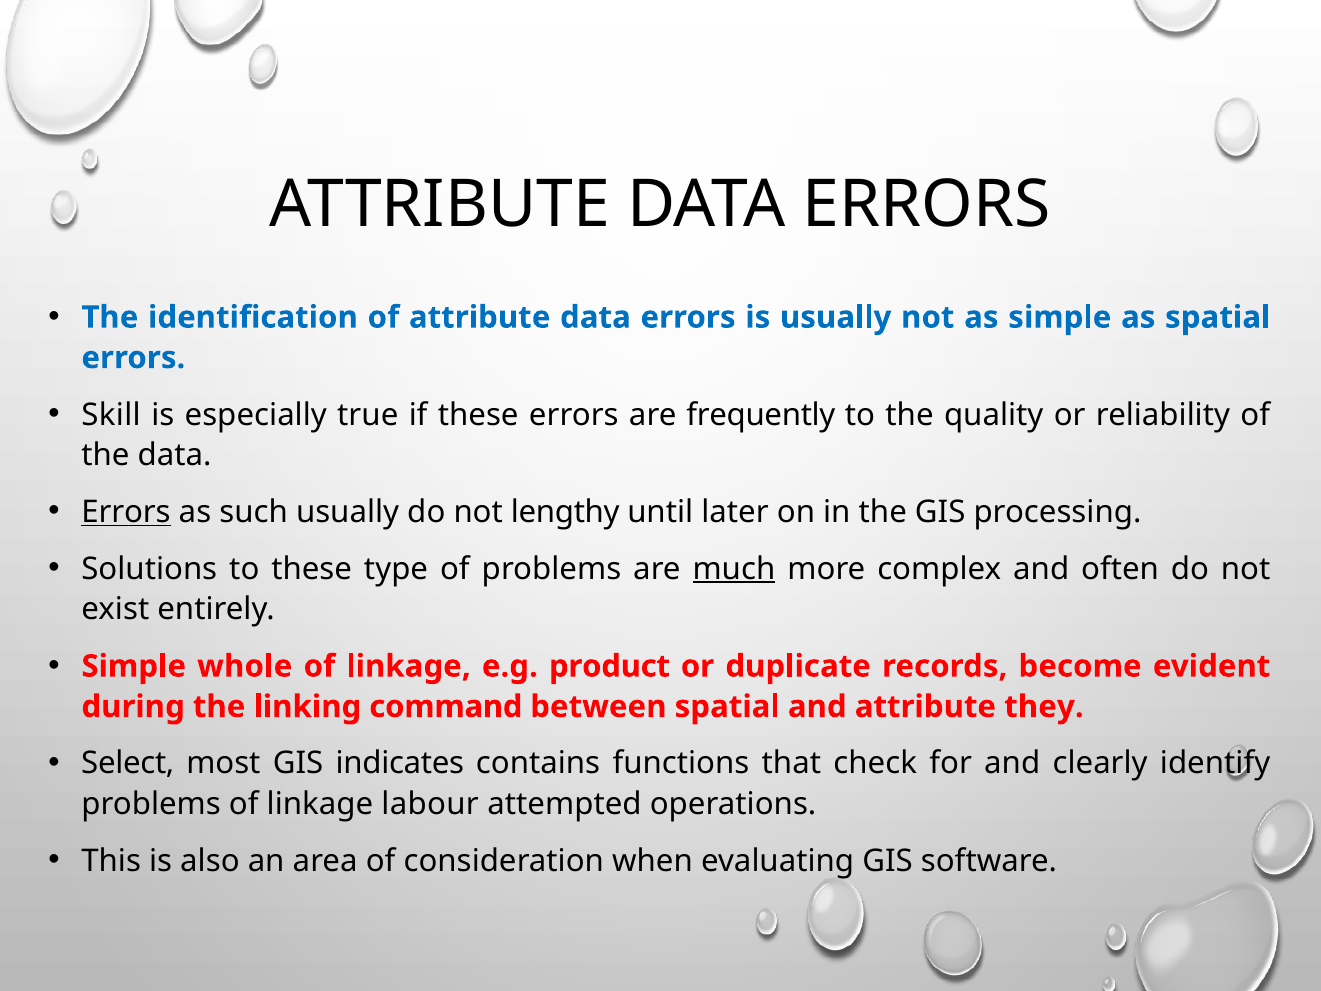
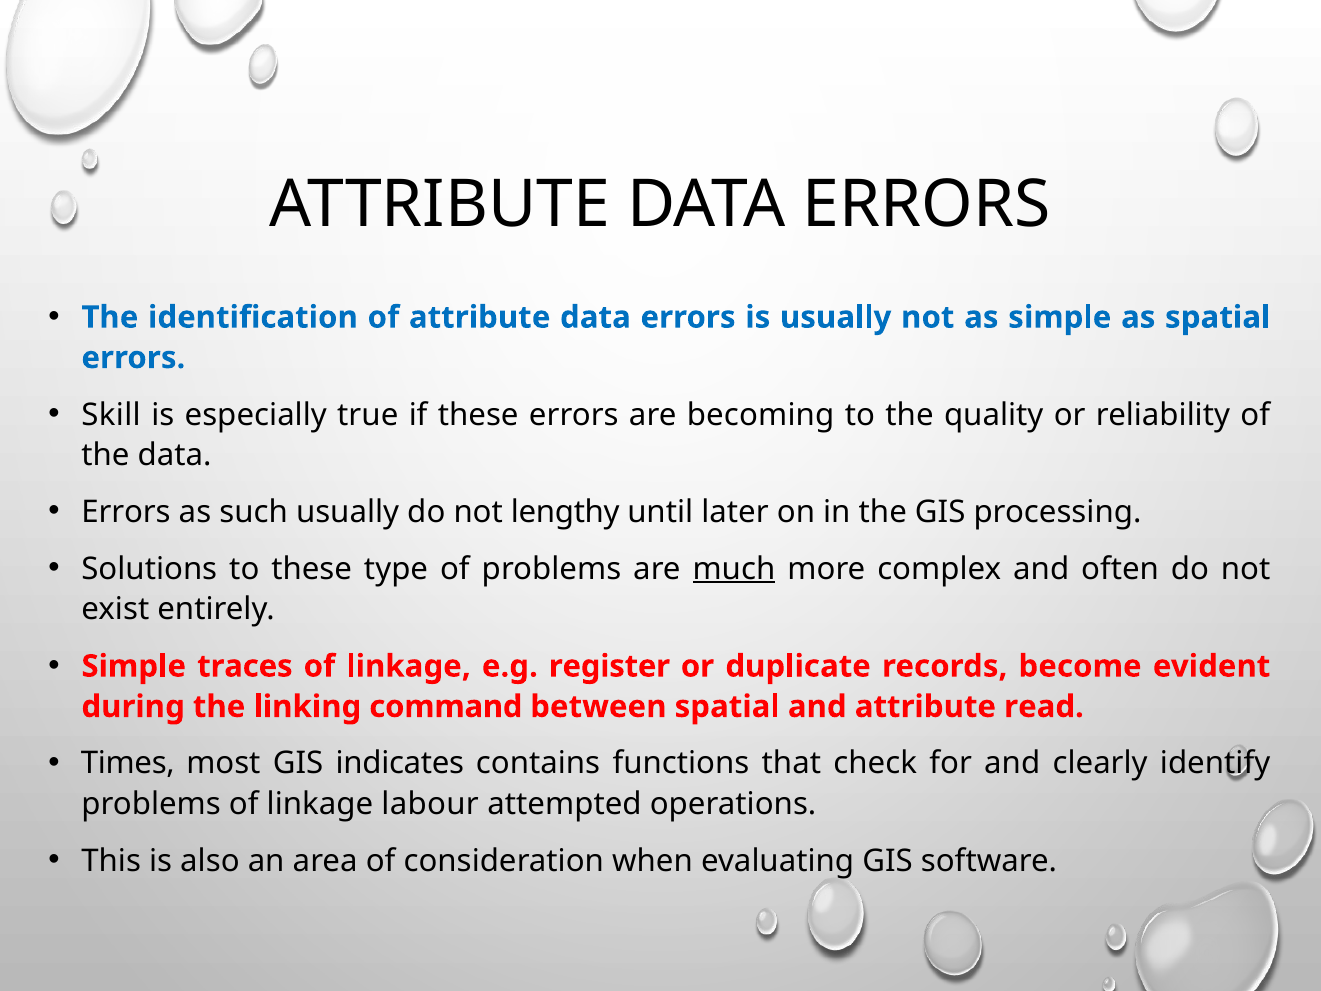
frequently: frequently -> becoming
Errors at (126, 512) underline: present -> none
whole: whole -> traces
product: product -> register
they: they -> read
Select: Select -> Times
